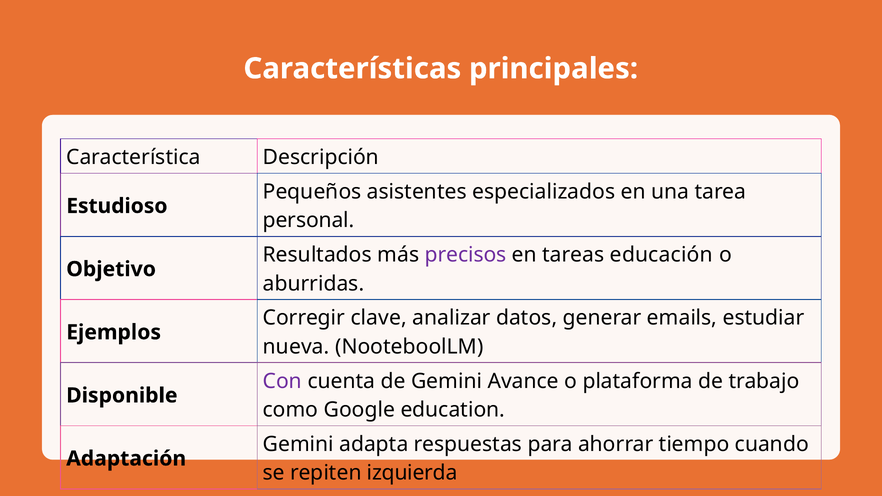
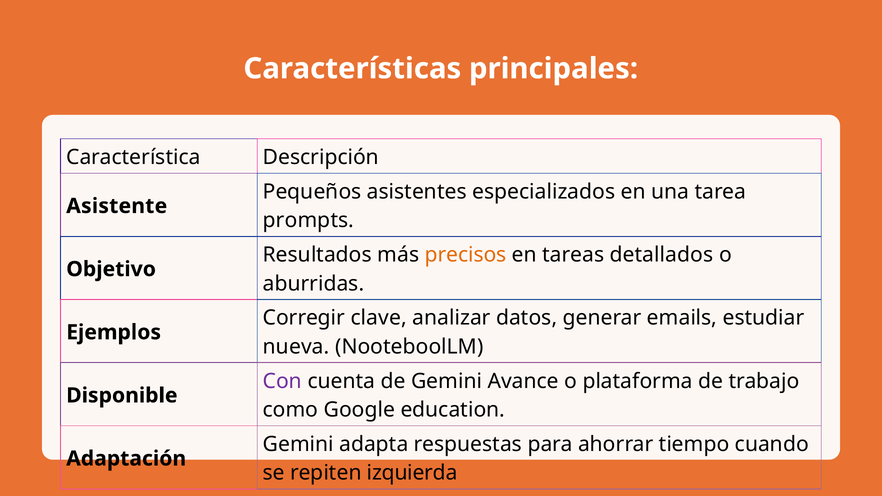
Estudioso: Estudioso -> Asistente
personal: personal -> prompts
precisos colour: purple -> orange
educación: educación -> detallados
